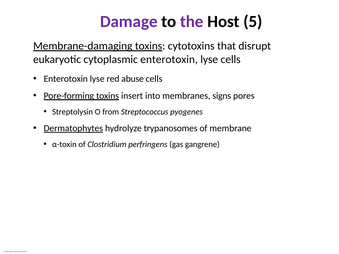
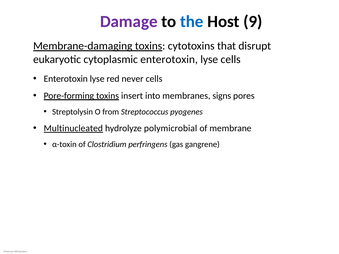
the colour: purple -> blue
5: 5 -> 9
abuse: abuse -> never
Dermatophytes: Dermatophytes -> Multinucleated
trypanosomes: trypanosomes -> polymicrobial
